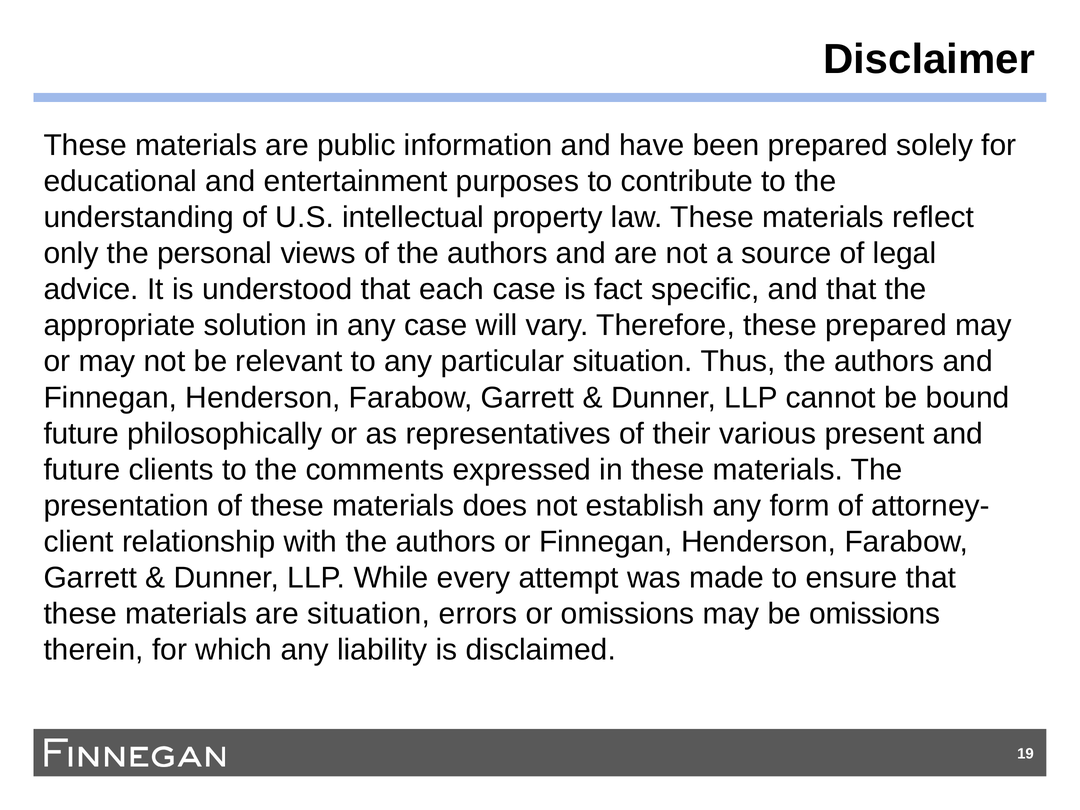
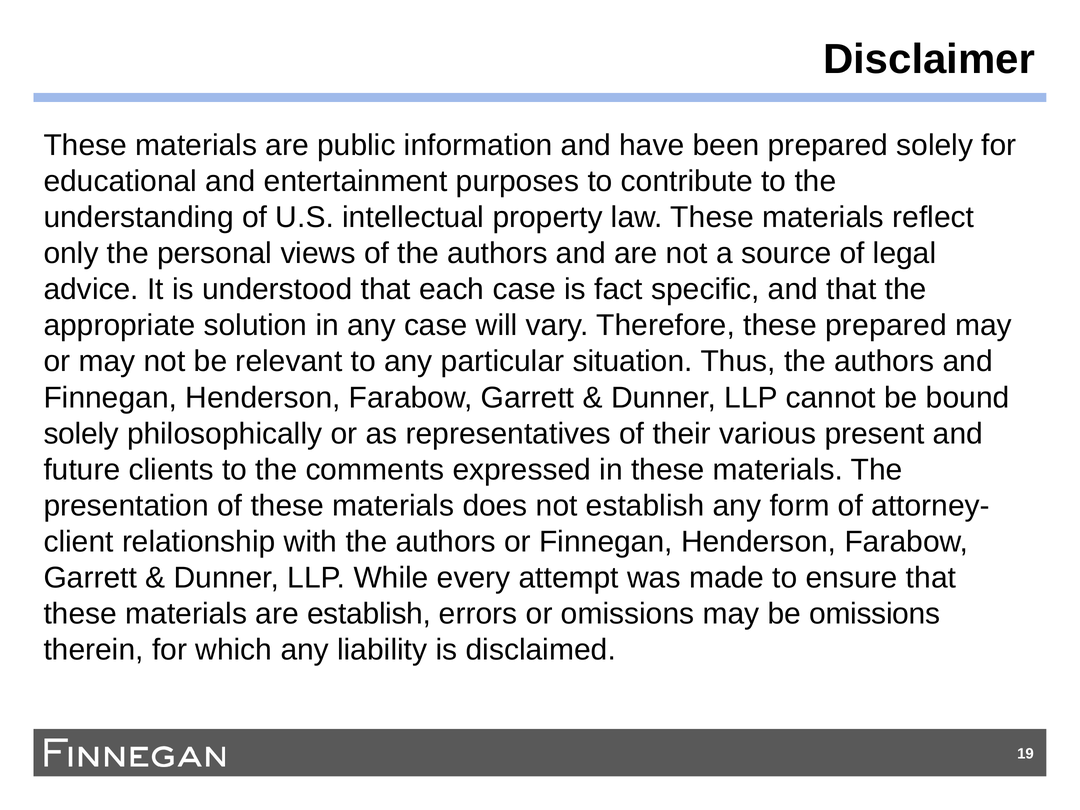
future at (81, 434): future -> solely
are situation: situation -> establish
